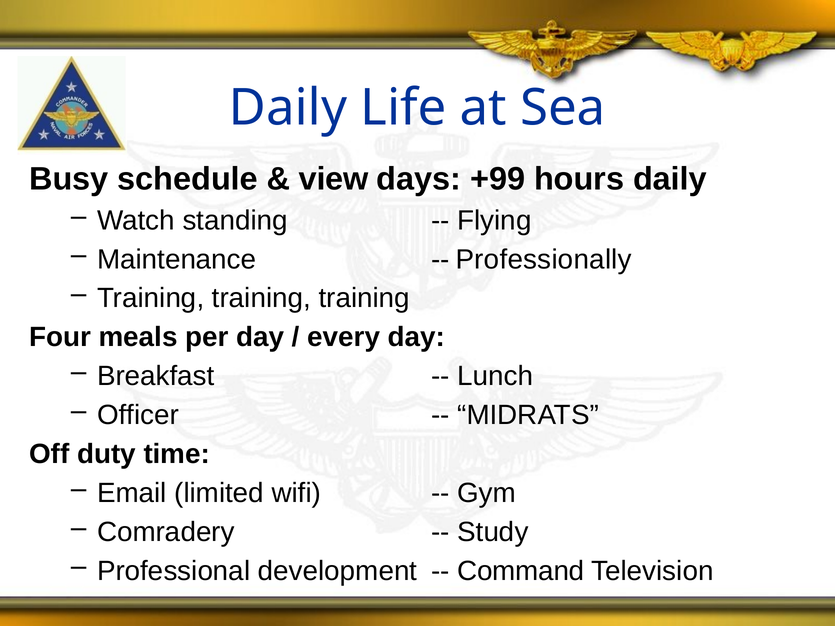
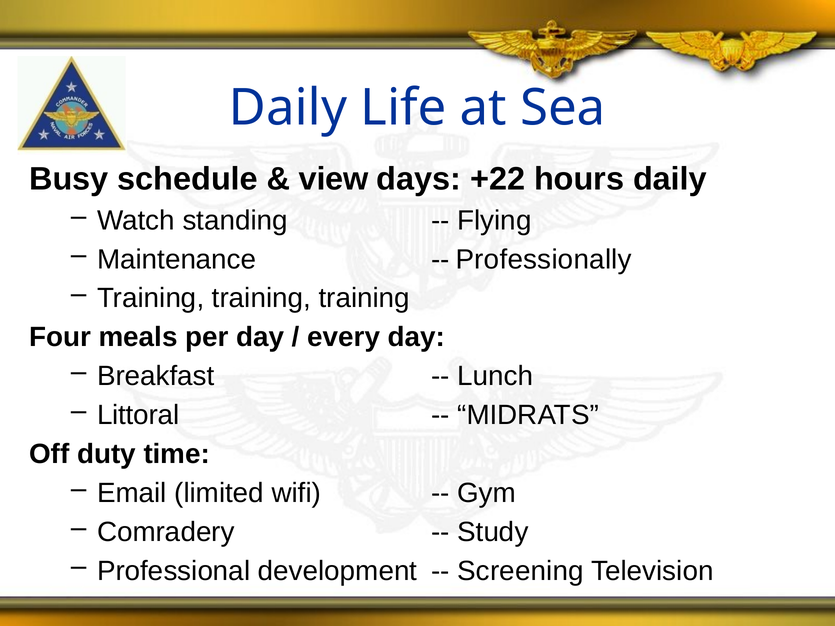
+99: +99 -> +22
Officer: Officer -> Littoral
Command: Command -> Screening
